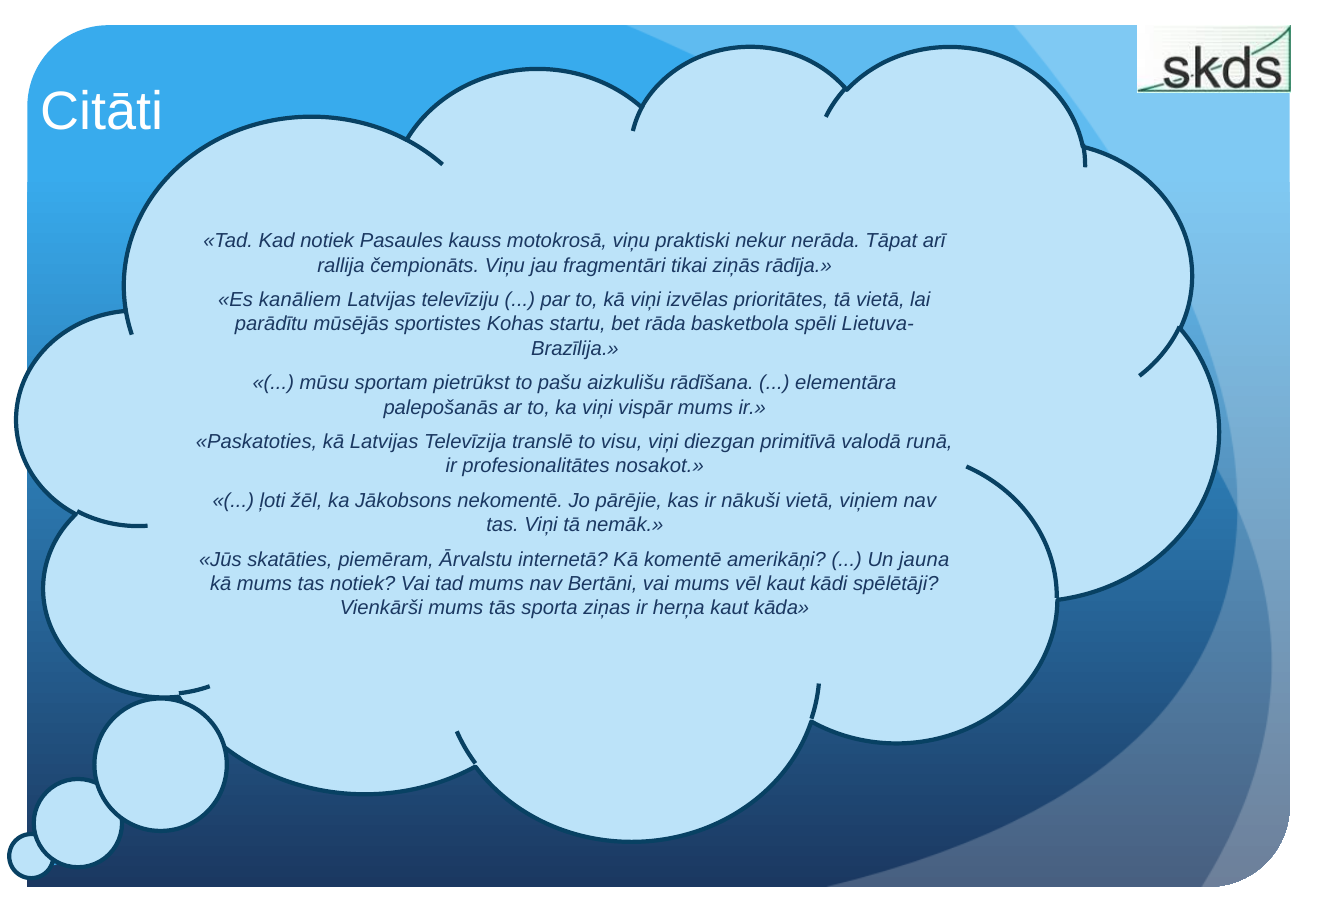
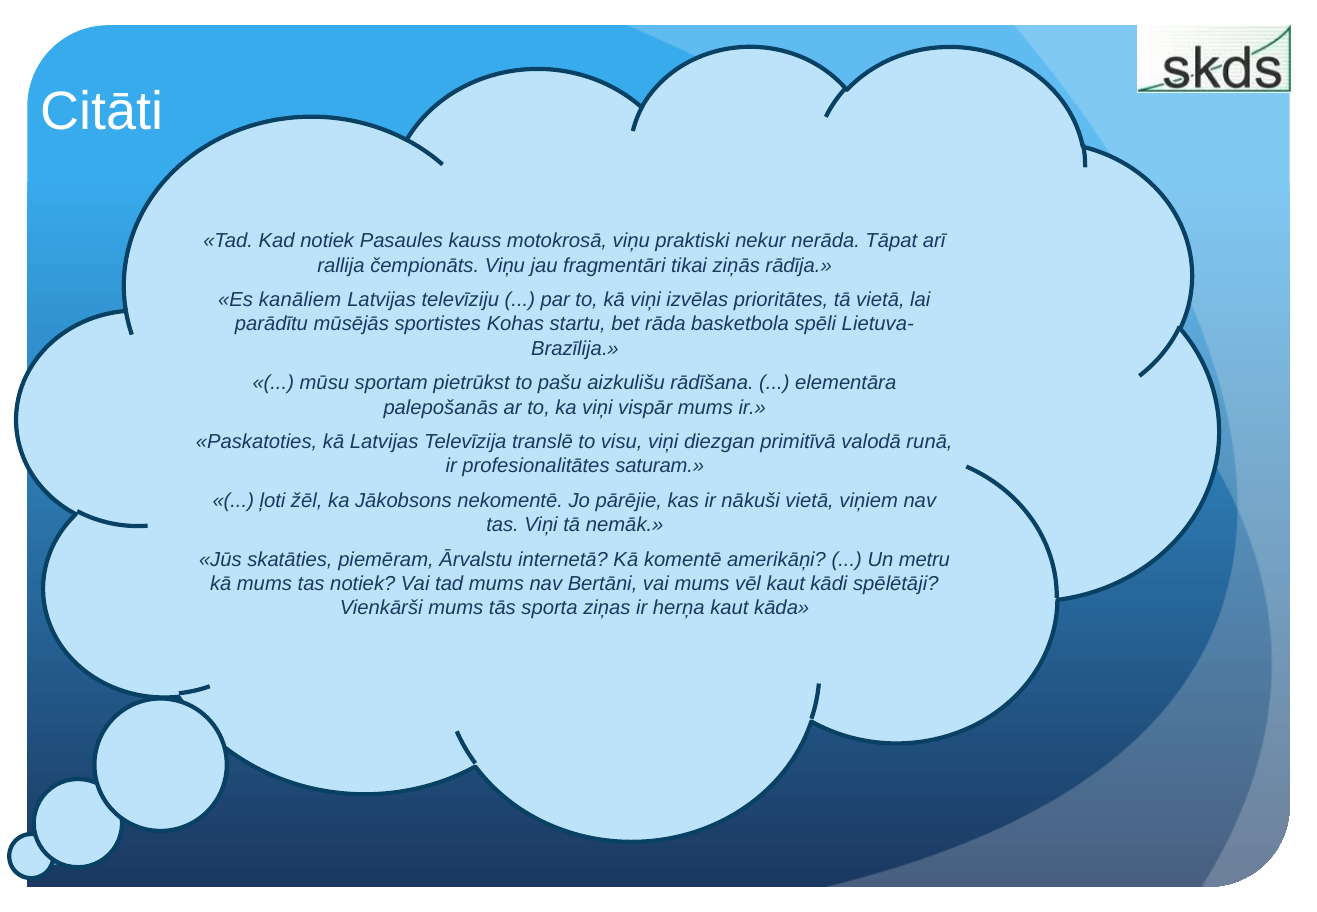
nosakot: nosakot -> saturam
jauna: jauna -> metru
